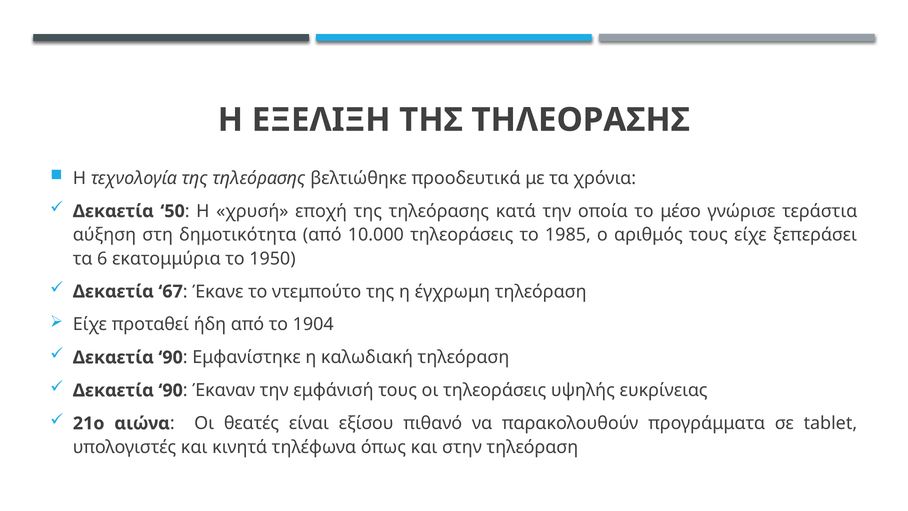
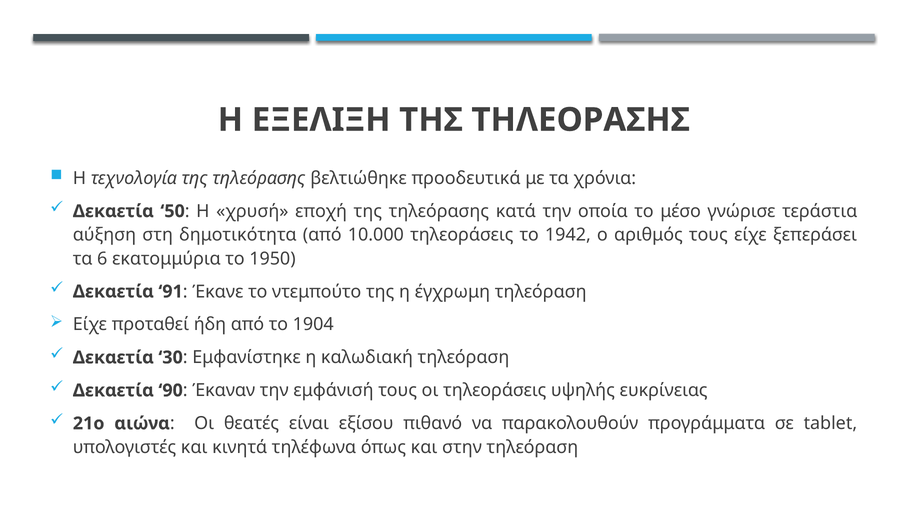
1985: 1985 -> 1942
67: 67 -> 91
90 at (171, 357): 90 -> 30
